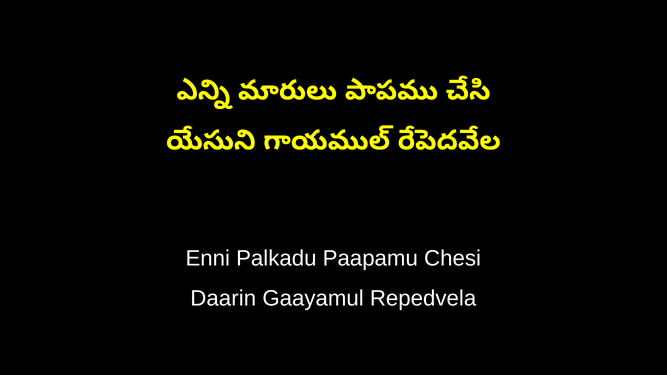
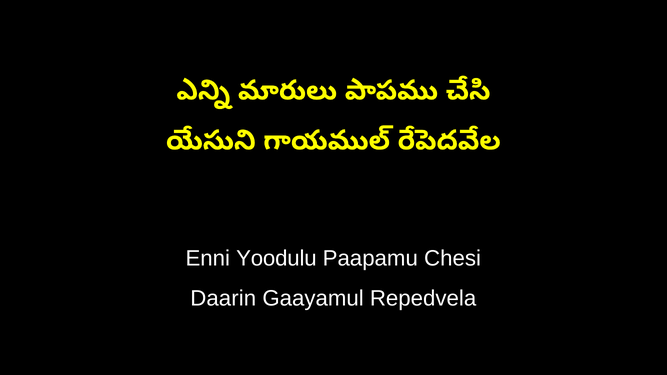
Palkadu: Palkadu -> Yoodulu
